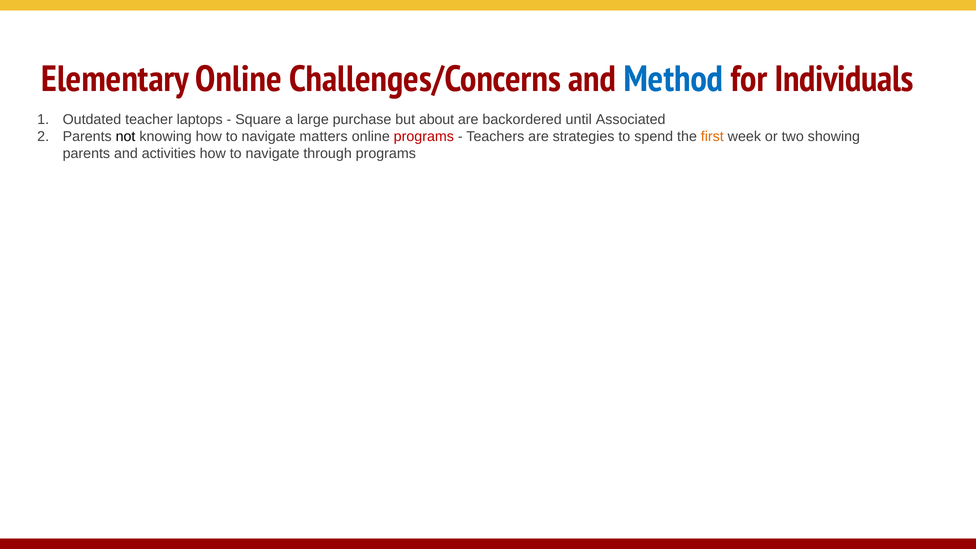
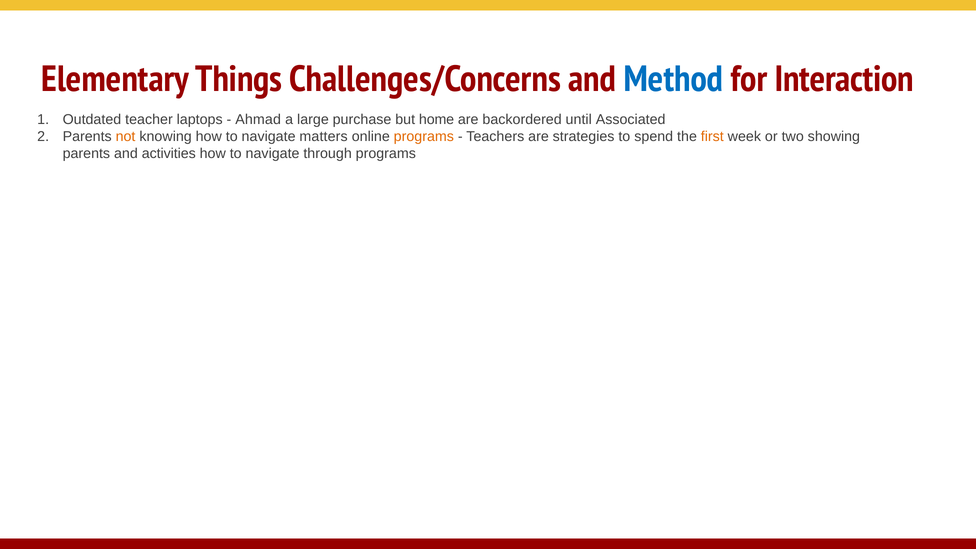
Elementary Online: Online -> Things
Individuals: Individuals -> Interaction
Square: Square -> Ahmad
about: about -> home
not colour: black -> orange
programs at (424, 137) colour: red -> orange
